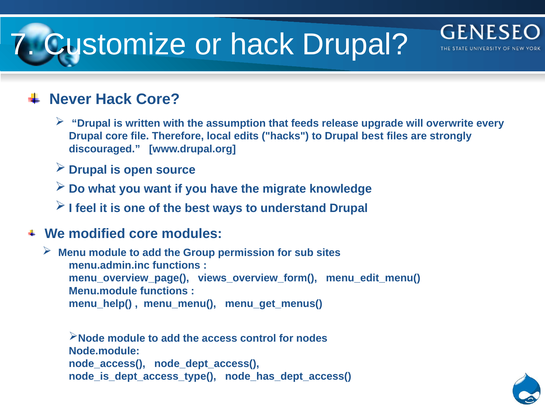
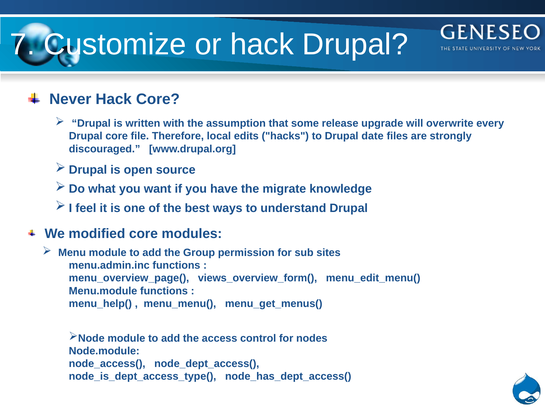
feeds: feeds -> some
Drupal best: best -> date
